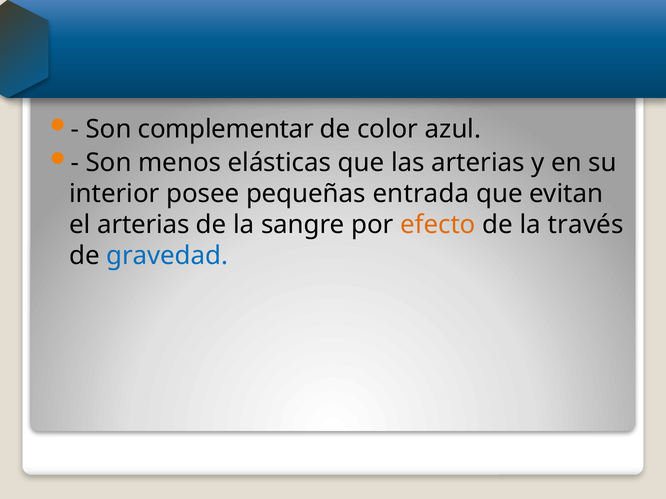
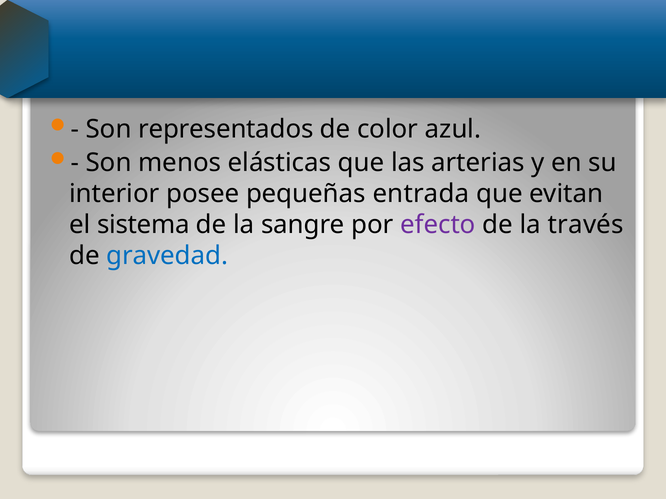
complementar: complementar -> representados
el arterias: arterias -> sistema
efecto colour: orange -> purple
